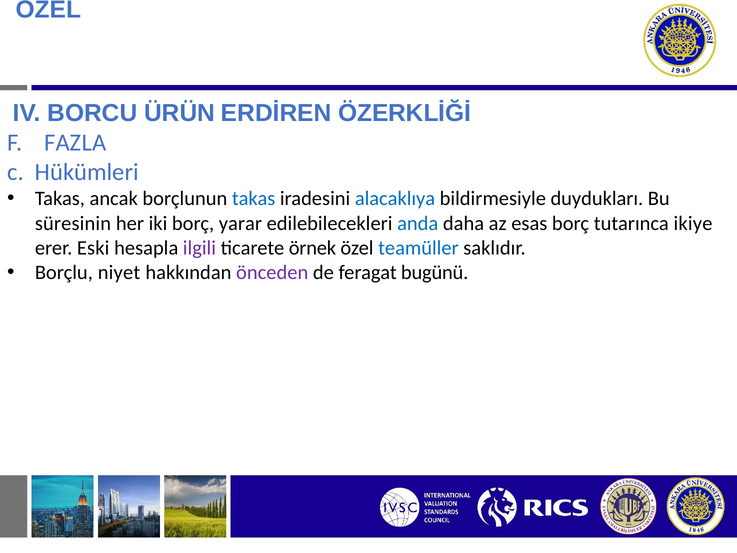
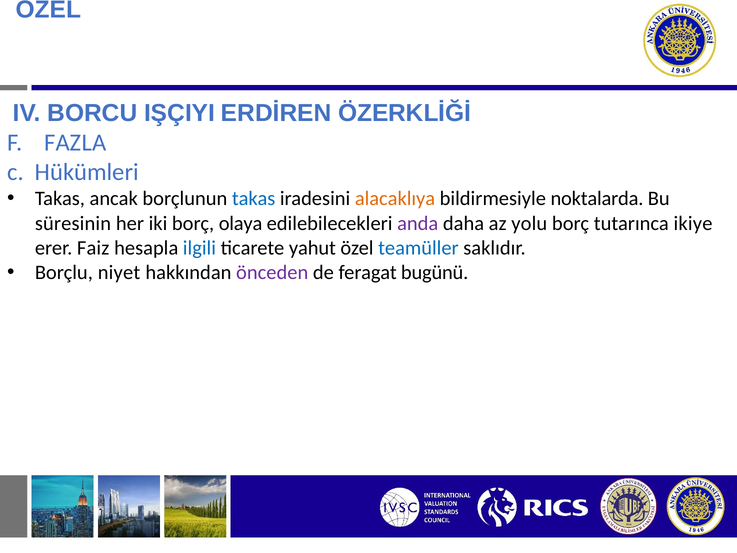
ÜRÜN: ÜRÜN -> IŞÇIYI
alacaklıya colour: blue -> orange
duydukları: duydukları -> noktalarda
yarar: yarar -> olaya
anda colour: blue -> purple
esas: esas -> yolu
Eski: Eski -> Faiz
ilgili colour: purple -> blue
örnek: örnek -> yahut
